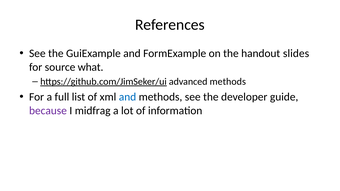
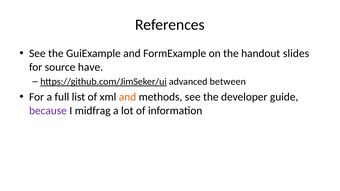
what: what -> have
advanced methods: methods -> between
and at (127, 97) colour: blue -> orange
